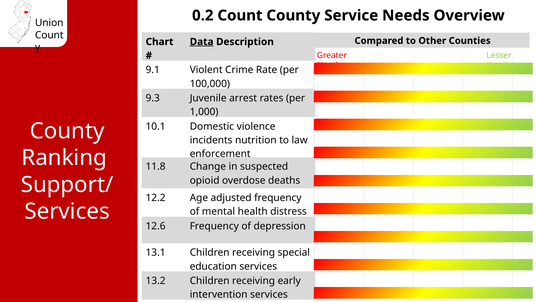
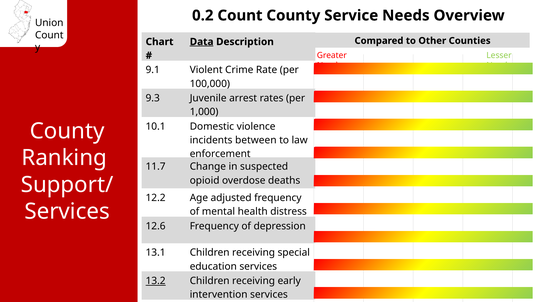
nutrition: nutrition -> between
11.8: 11.8 -> 11.7
13.2 underline: none -> present
